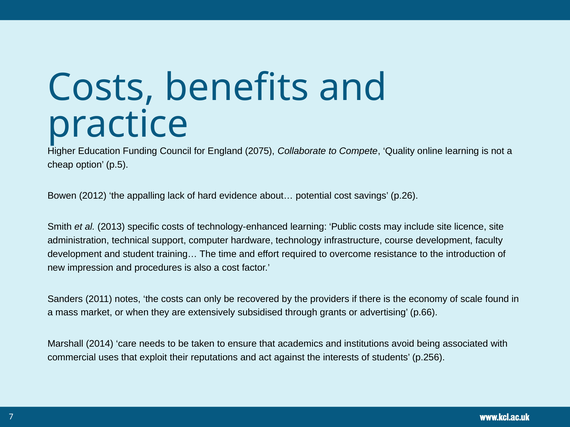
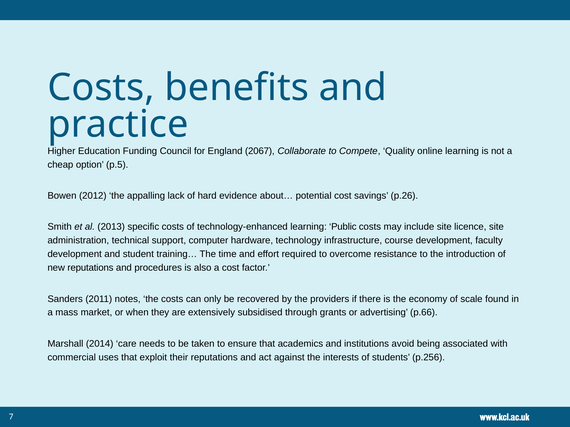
2075: 2075 -> 2067
new impression: impression -> reputations
